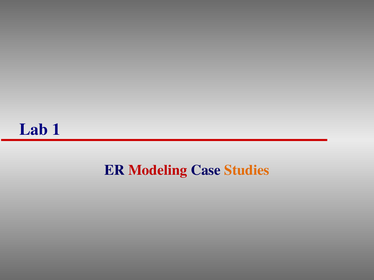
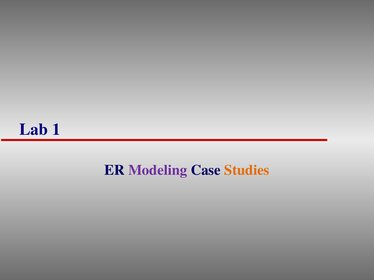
Modeling colour: red -> purple
